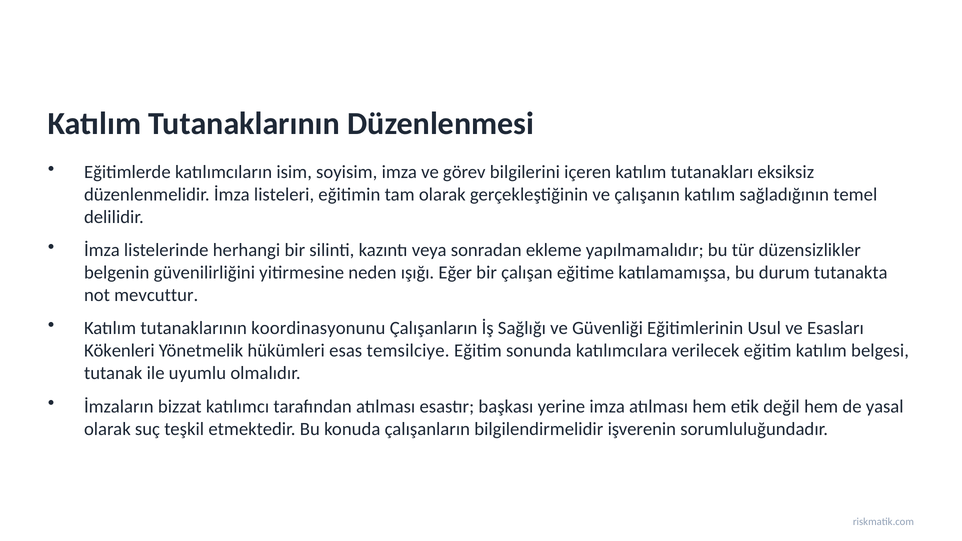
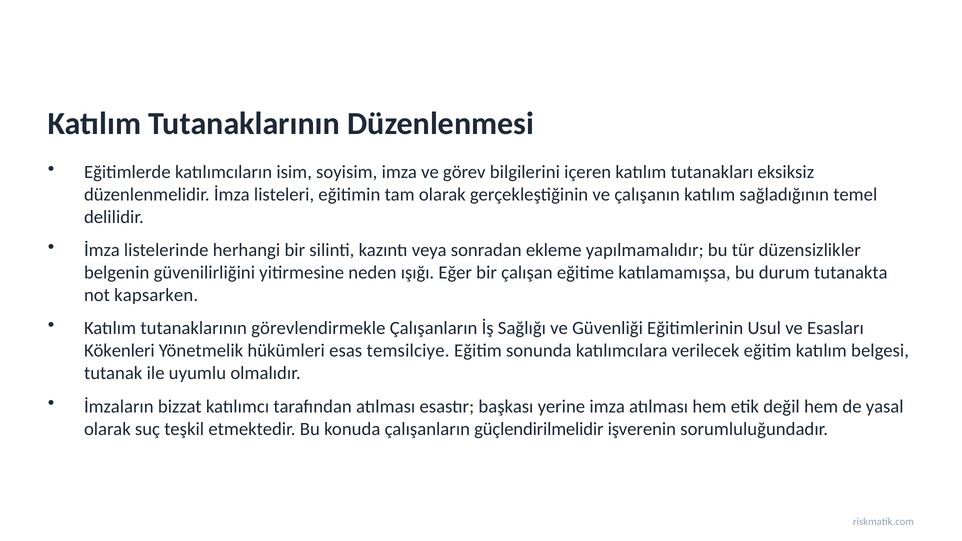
mevcuttur: mevcuttur -> kapsarken
koordinasyonunu: koordinasyonunu -> görevlendirmekle
bilgilendirmelidir: bilgilendirmelidir -> güçlendirilmelidir
